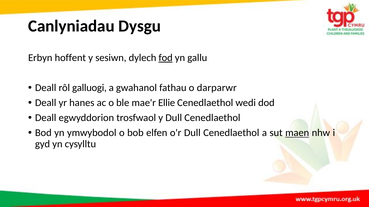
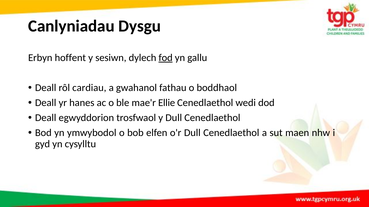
galluogi: galluogi -> cardiau
darparwr: darparwr -> boddhaol
maen underline: present -> none
